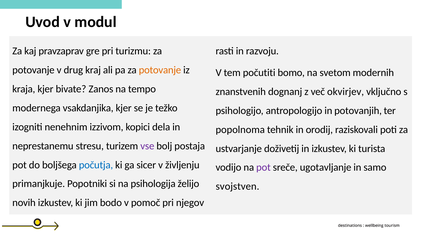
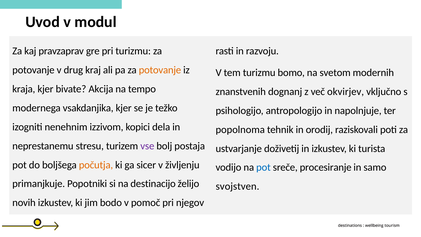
tem počutiti: počutiti -> turizmu
Zanos: Zanos -> Akcija
potovanjih: potovanjih -> napolnjuje
počutja colour: blue -> orange
pot at (263, 167) colour: purple -> blue
ugotavljanje: ugotavljanje -> procesiranje
psihologija: psihologija -> destinacijo
